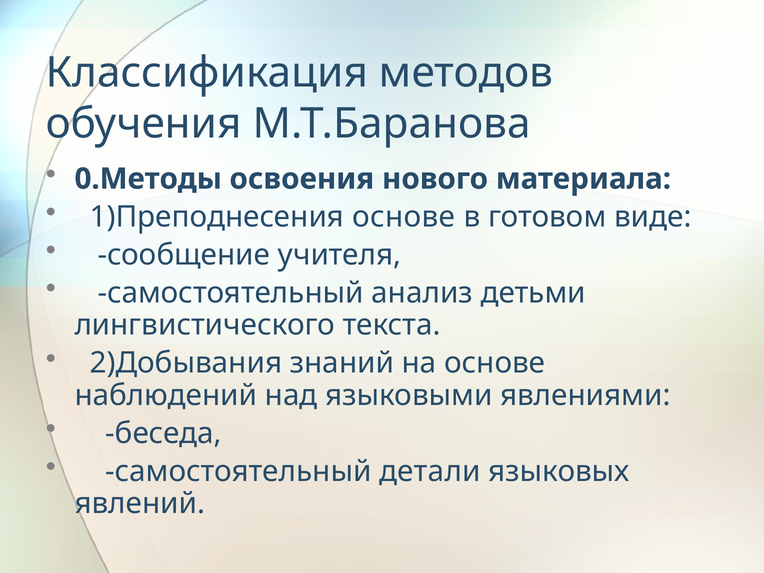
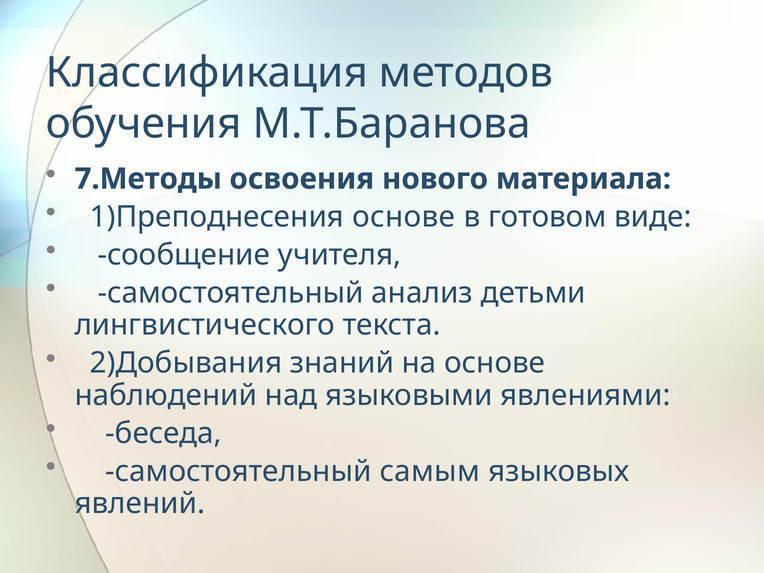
0.Методы: 0.Методы -> 7.Методы
детали: детали -> самым
